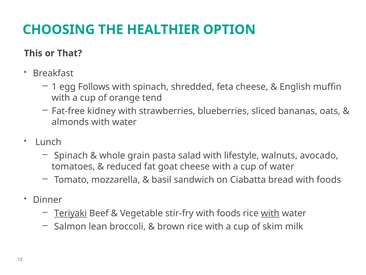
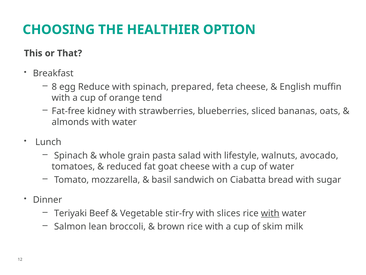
1: 1 -> 8
Follows: Follows -> Reduce
shredded: shredded -> prepared
bread with foods: foods -> sugar
Teriyaki underline: present -> none
stir-fry with foods: foods -> slices
